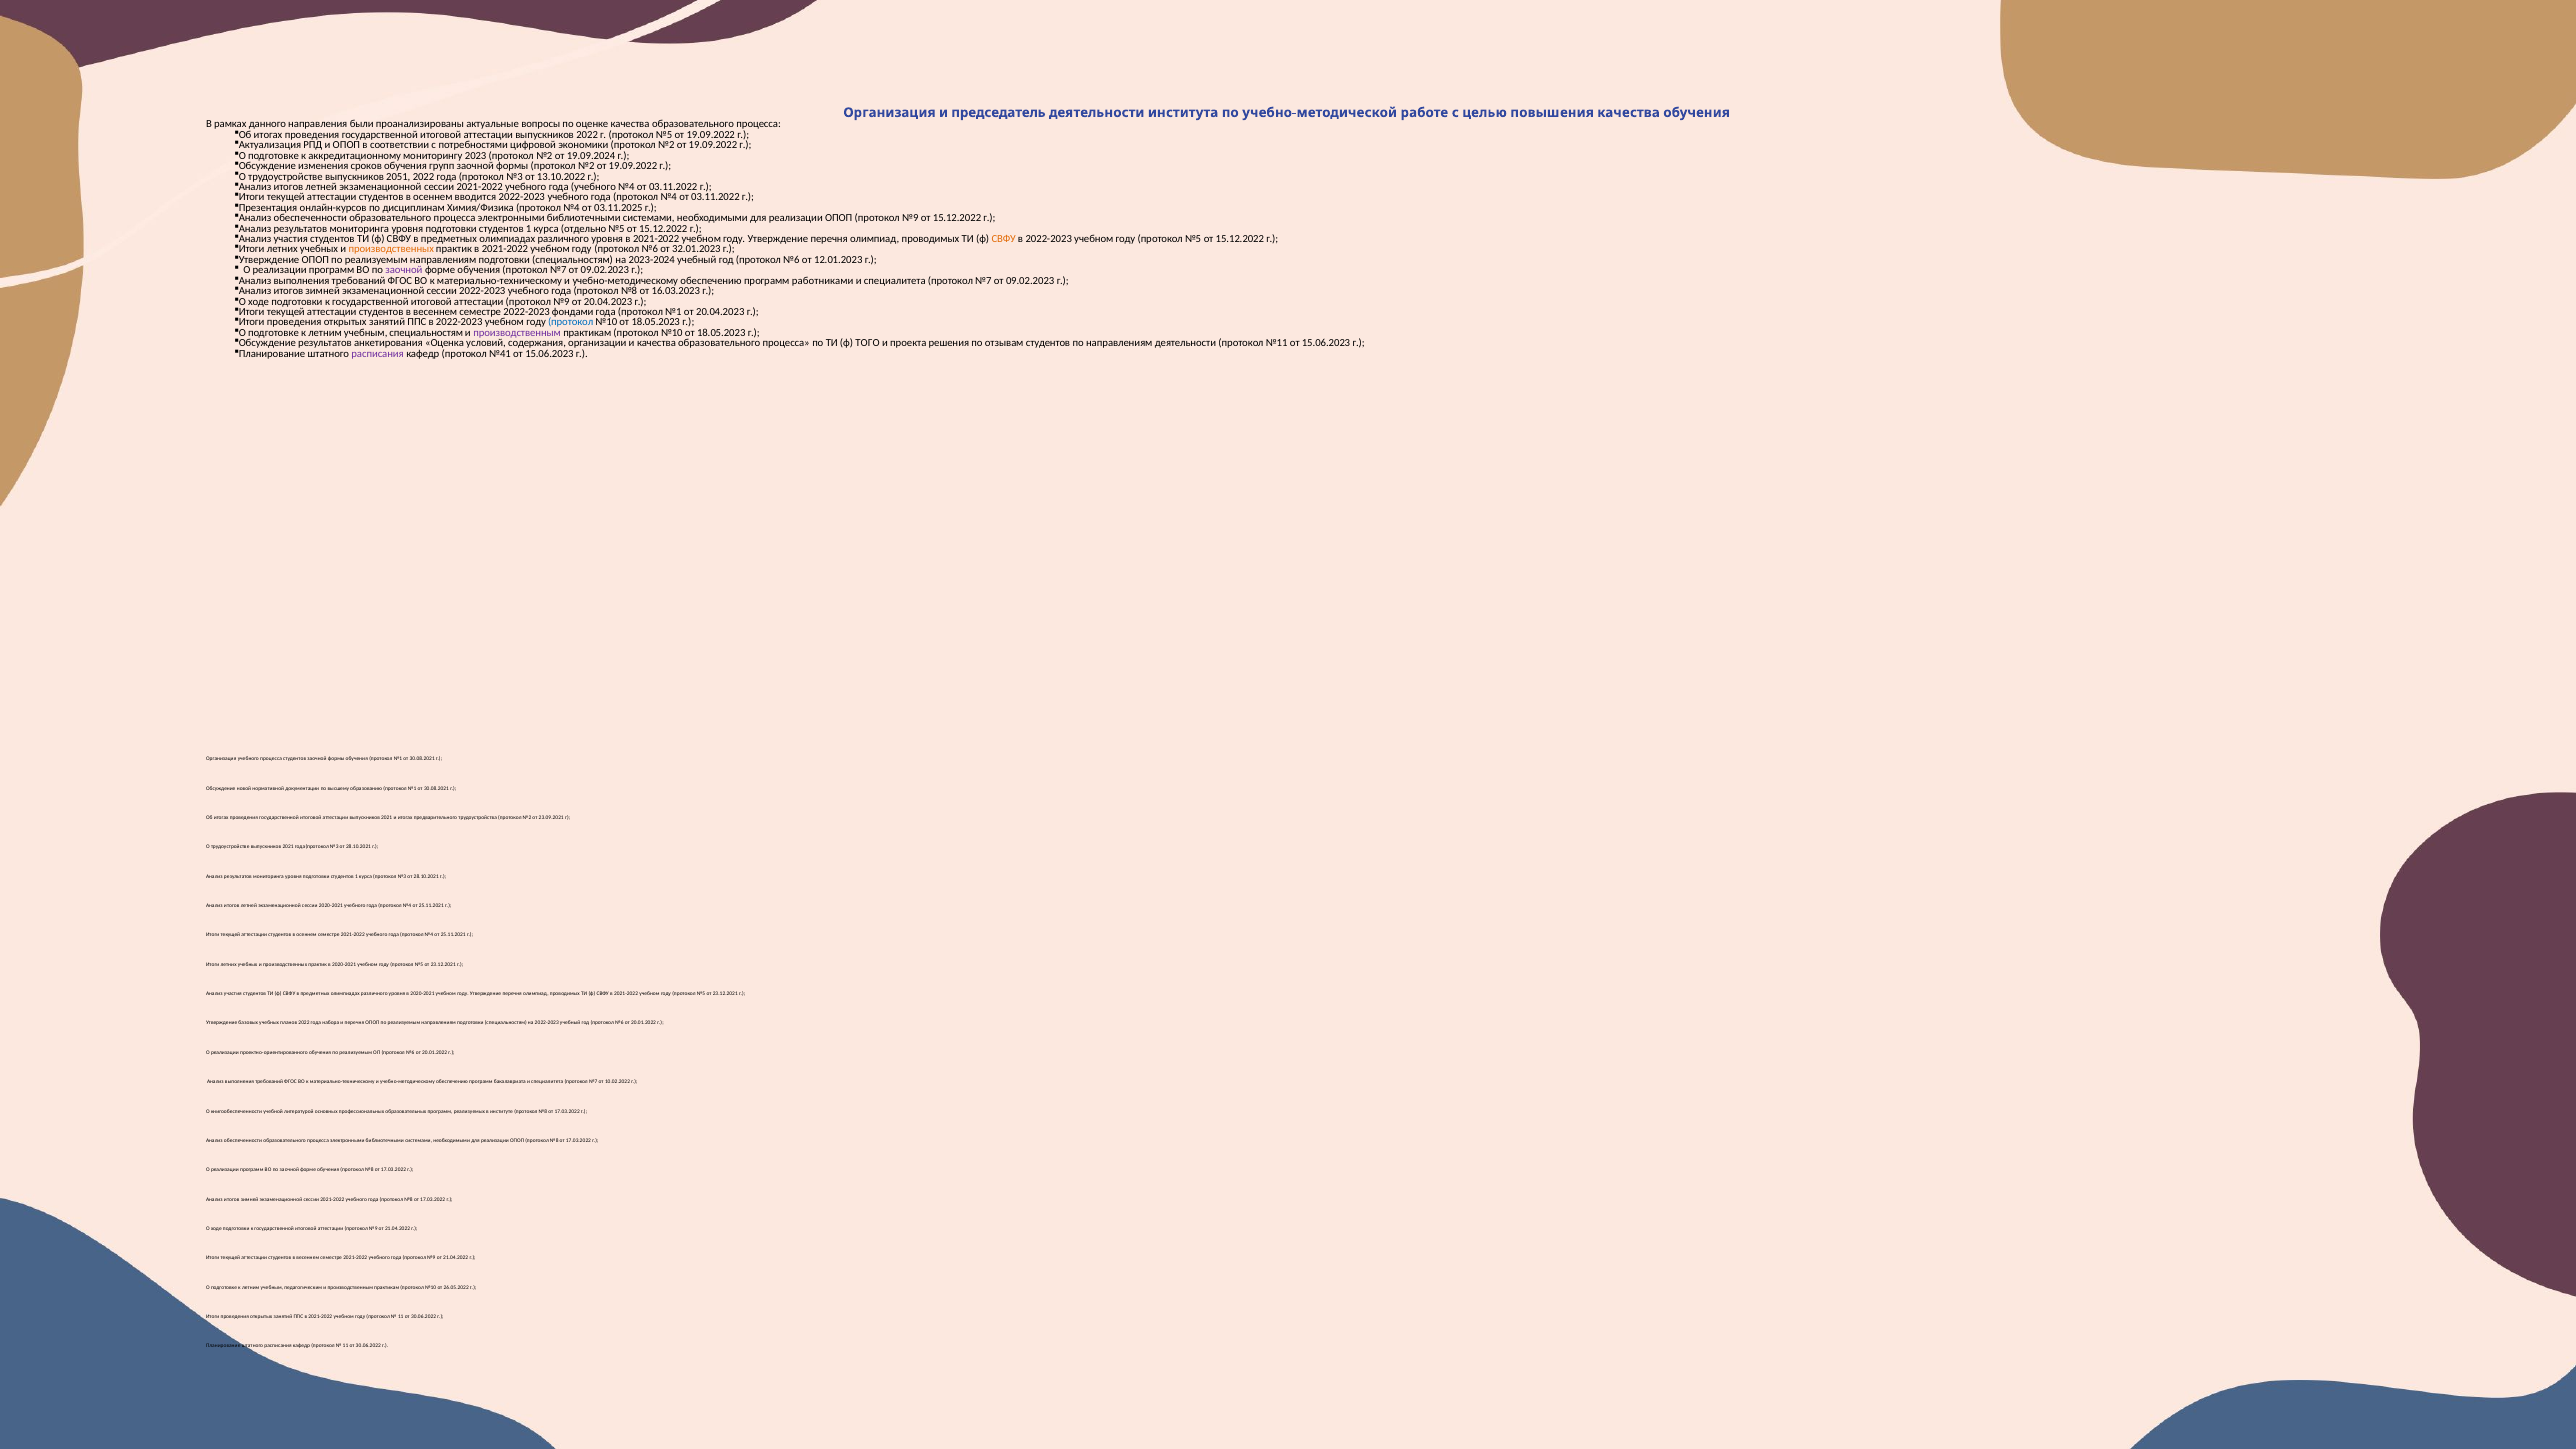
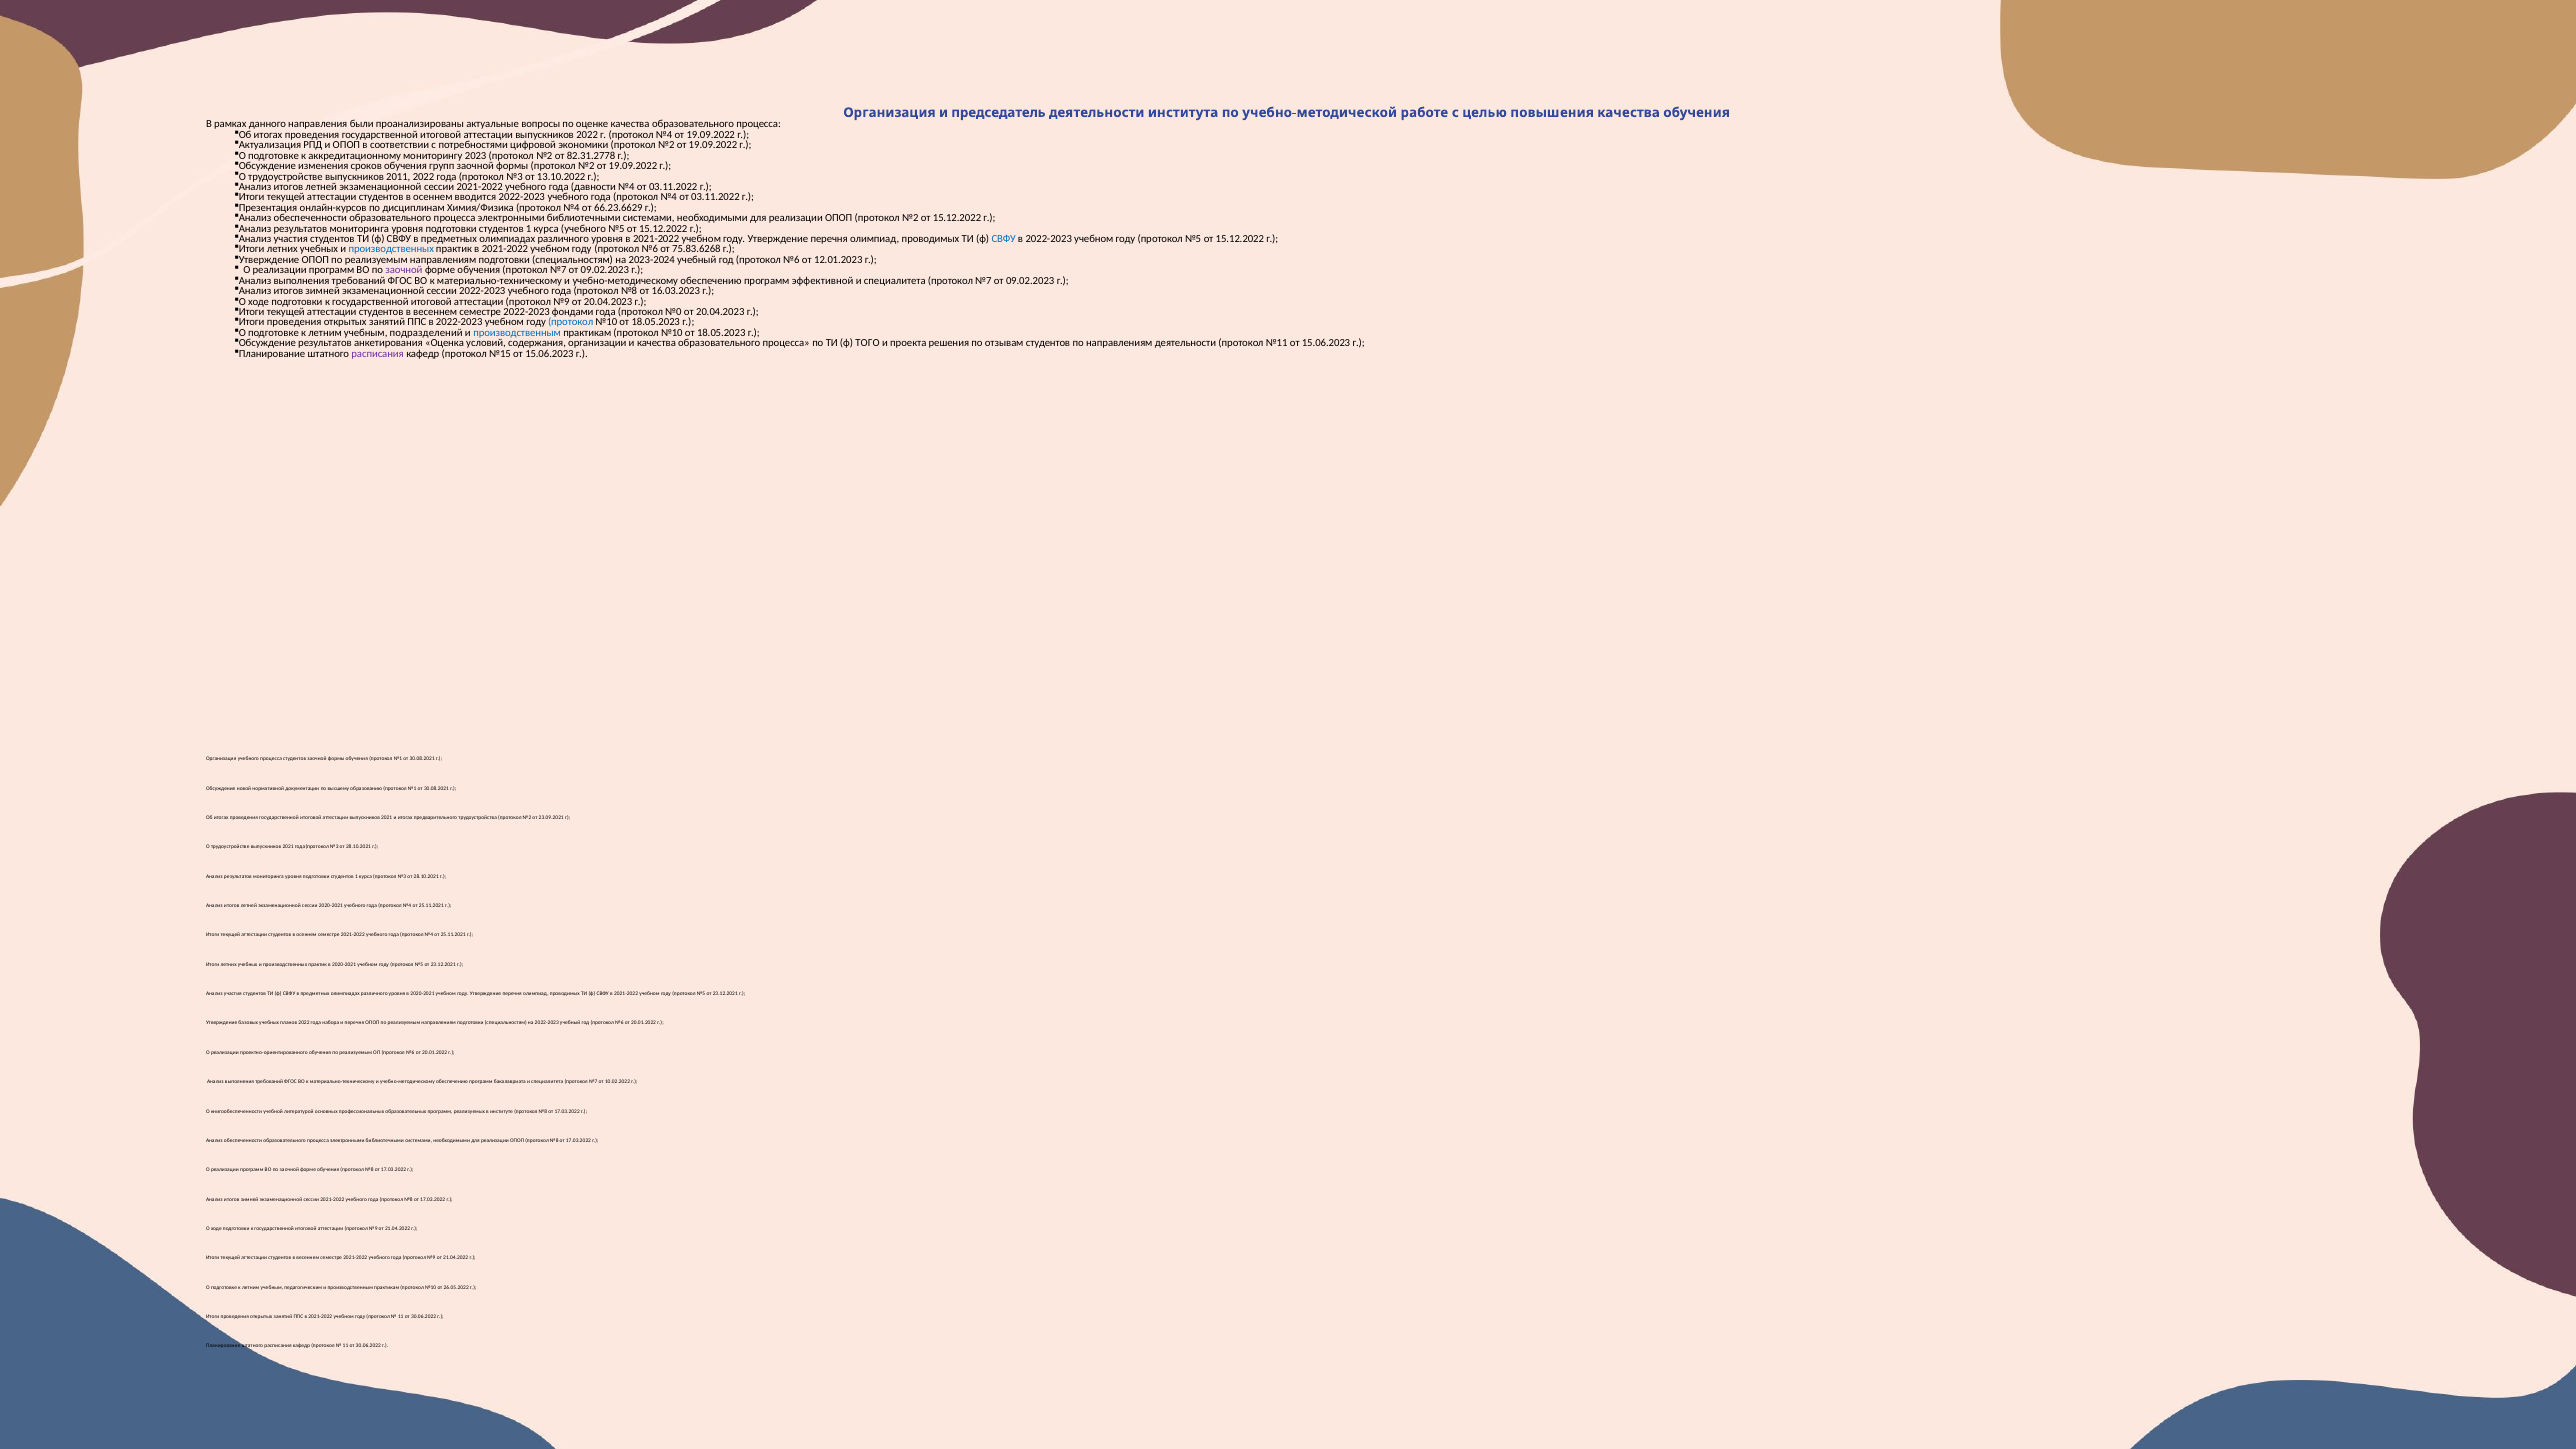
г протокол №5: №5 -> №4
19.09.2024: 19.09.2024 -> 82.31.2778
2051: 2051 -> 2011
года учебного: учебного -> давности
03.11.2025: 03.11.2025 -> 66.23.6629
ОПОП протокол №9: №9 -> №2
курса отдельно: отдельно -> учебного
СВФУ at (1004, 239) colour: orange -> blue
производственных at (391, 249) colour: orange -> blue
32.01.2023: 32.01.2023 -> 75.83.6268
работниками: работниками -> эффективной
года протокол №1: №1 -> №0
учебным специальностям: специальностям -> подразделений
производственным at (517, 333) colour: purple -> blue
№41: №41 -> №15
